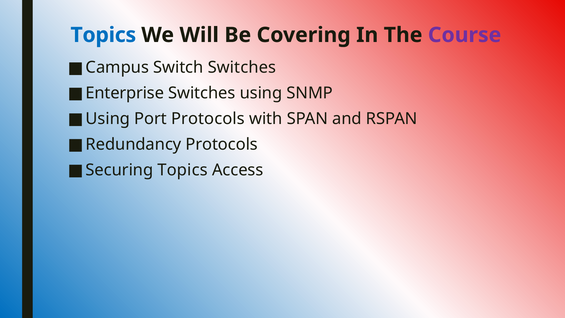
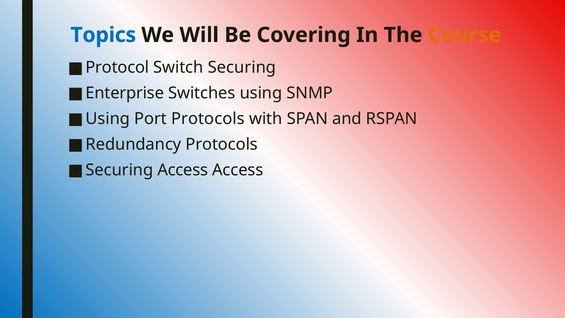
Course colour: purple -> orange
Campus: Campus -> Protocol
Switch Switches: Switches -> Securing
Securing Topics: Topics -> Access
